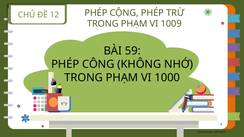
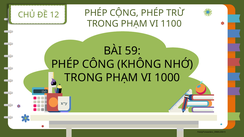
1009: 1009 -> 1100
